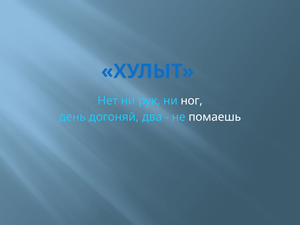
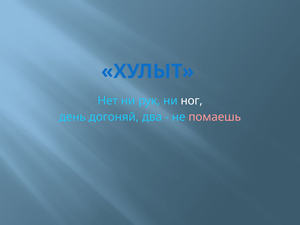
помаешь colour: white -> pink
